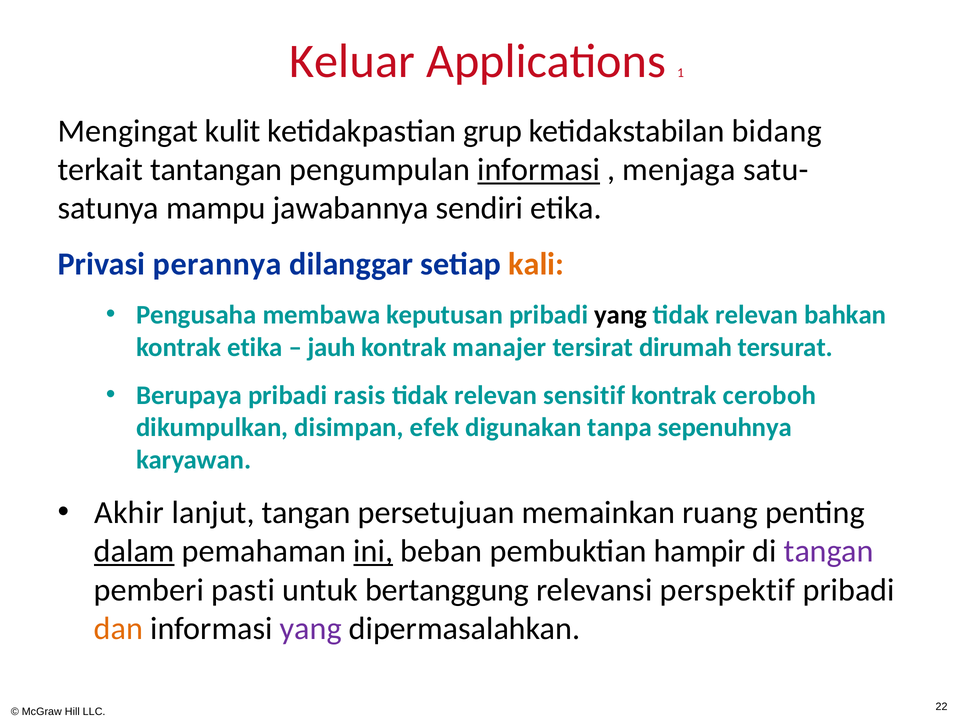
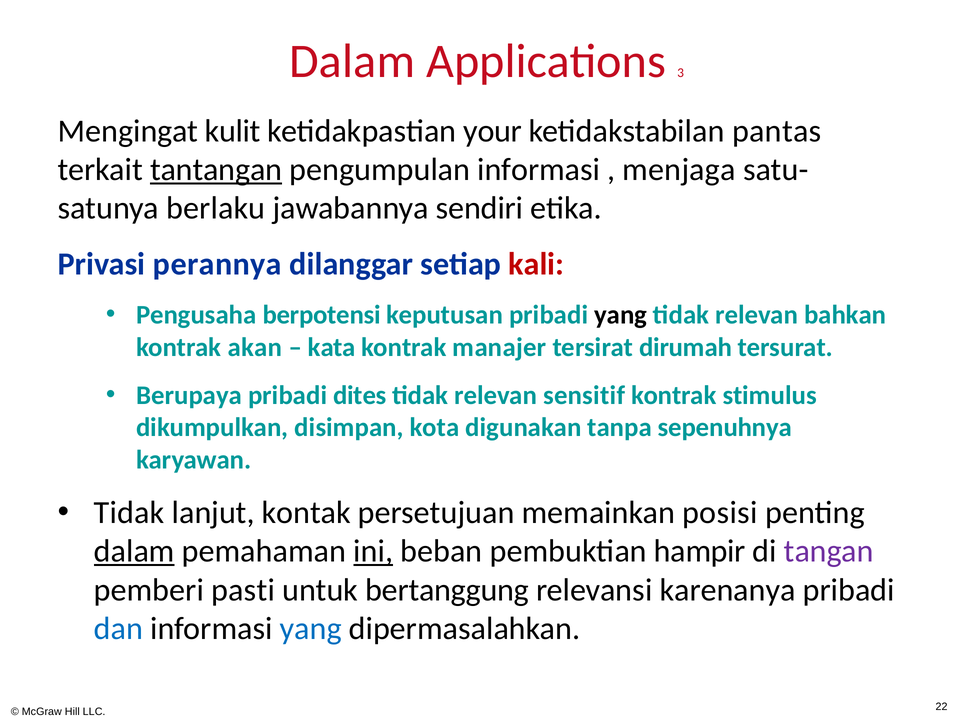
Keluar at (352, 61): Keluar -> Dalam
1: 1 -> 3
grup: grup -> your
bidang: bidang -> pantas
tantangan underline: none -> present
informasi at (539, 169) underline: present -> none
mampu: mampu -> berlaku
kali colour: orange -> red
membawa: membawa -> berpotensi
kontrak etika: etika -> akan
jauh: jauh -> kata
rasis: rasis -> dites
ceroboh: ceroboh -> stimulus
efek: efek -> kota
Akhir at (129, 513): Akhir -> Tidak
lanjut tangan: tangan -> kontak
ruang: ruang -> posisi
perspektif: perspektif -> karenanya
dan colour: orange -> blue
yang at (311, 628) colour: purple -> blue
